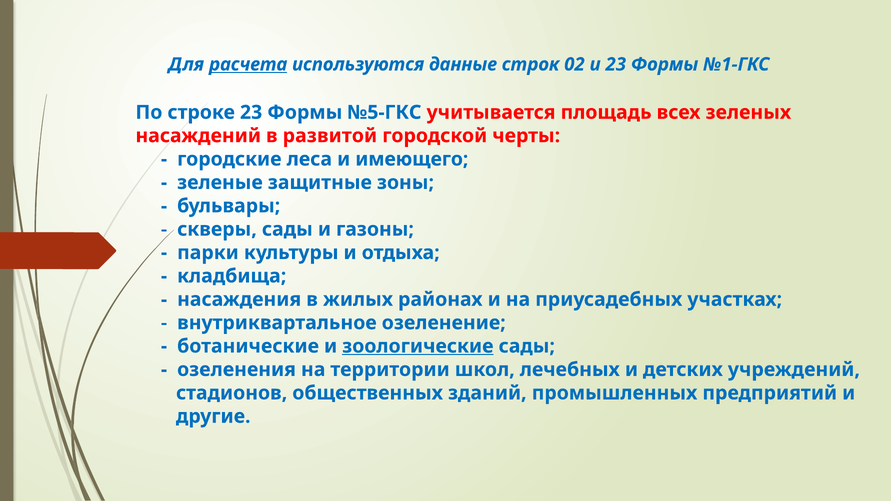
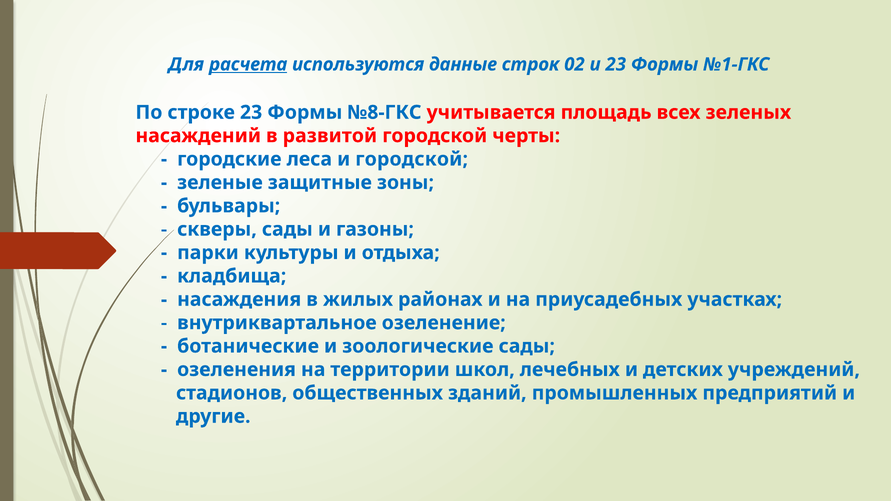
№5-ГКС: №5-ГКС -> №8-ГКС
и имеющего: имеющего -> городской
зоологические underline: present -> none
